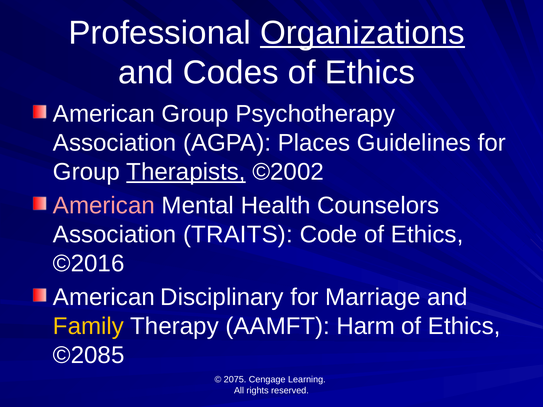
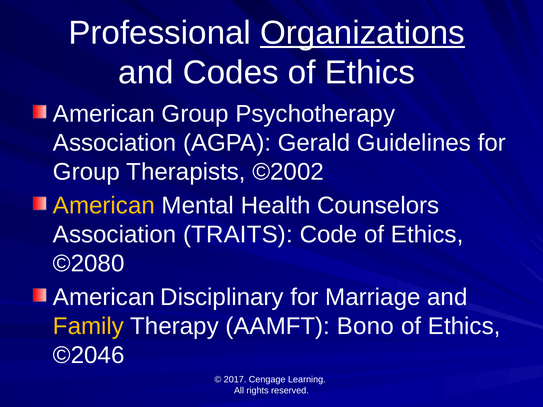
Places: Places -> Gerald
Therapists underline: present -> none
American at (104, 206) colour: pink -> yellow
©2016: ©2016 -> ©2080
Harm: Harm -> Bono
©2085: ©2085 -> ©2046
2075: 2075 -> 2017
